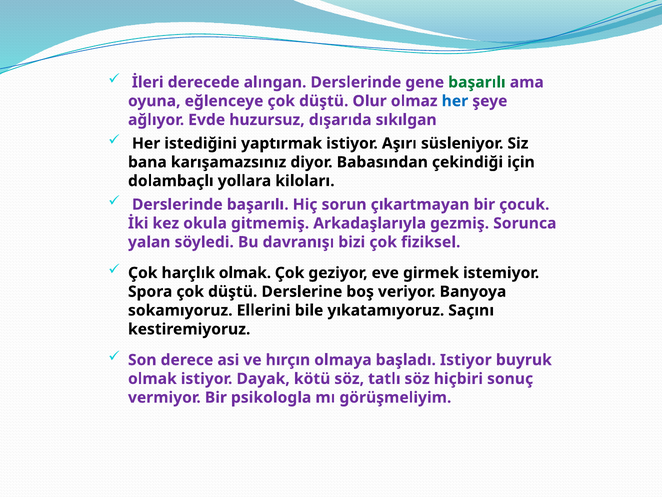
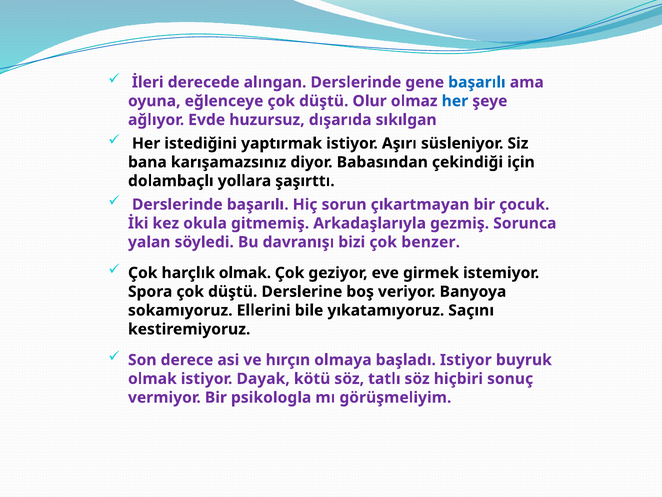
başarılı at (477, 82) colour: green -> blue
kiloları: kiloları -> şaşırttı
fiziksel: fiziksel -> benzer
